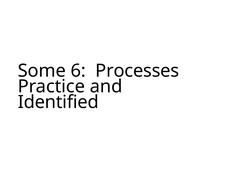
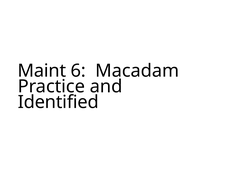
Some: Some -> Maint
Processes: Processes -> Macadam
